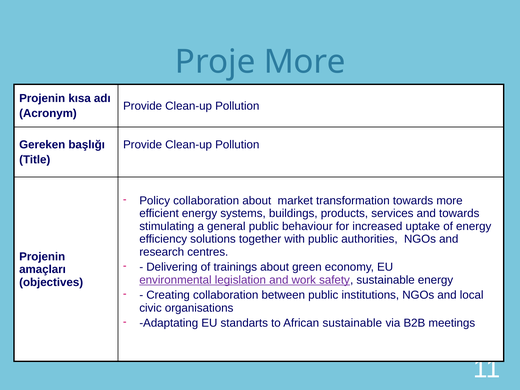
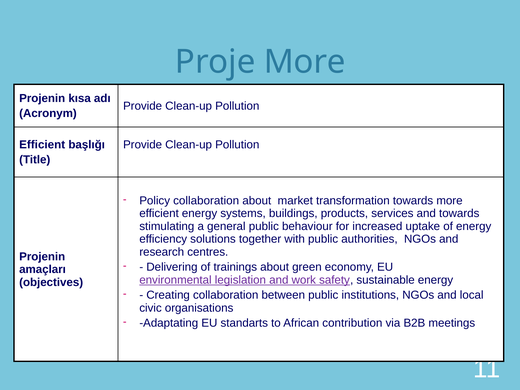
Gereken at (42, 145): Gereken -> Efficient
African sustainable: sustainable -> contribution
